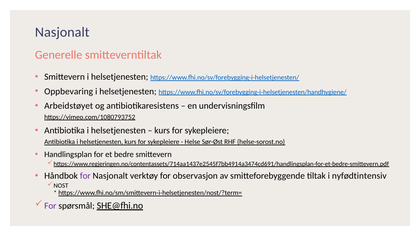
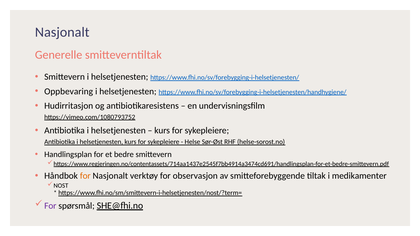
Arbeidstøyet: Arbeidstøyet -> Hudirritasjon
for at (85, 176) colour: purple -> orange
nyfødtintensiv: nyfødtintensiv -> medikamenter
